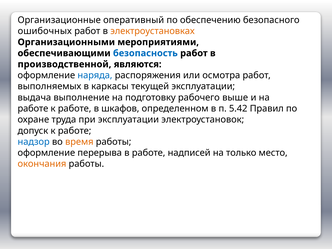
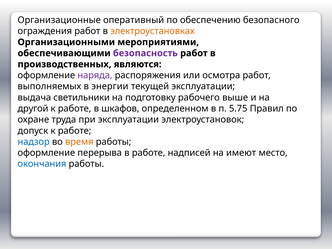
ошибочных: ошибочных -> ограждения
безопасность colour: blue -> purple
производственной: производственной -> производственных
наряда colour: blue -> purple
каркасы: каркасы -> энергии
выполнение: выполнение -> светильники
работе at (33, 109): работе -> другой
5.42: 5.42 -> 5.75
только: только -> имеют
окончания colour: orange -> blue
